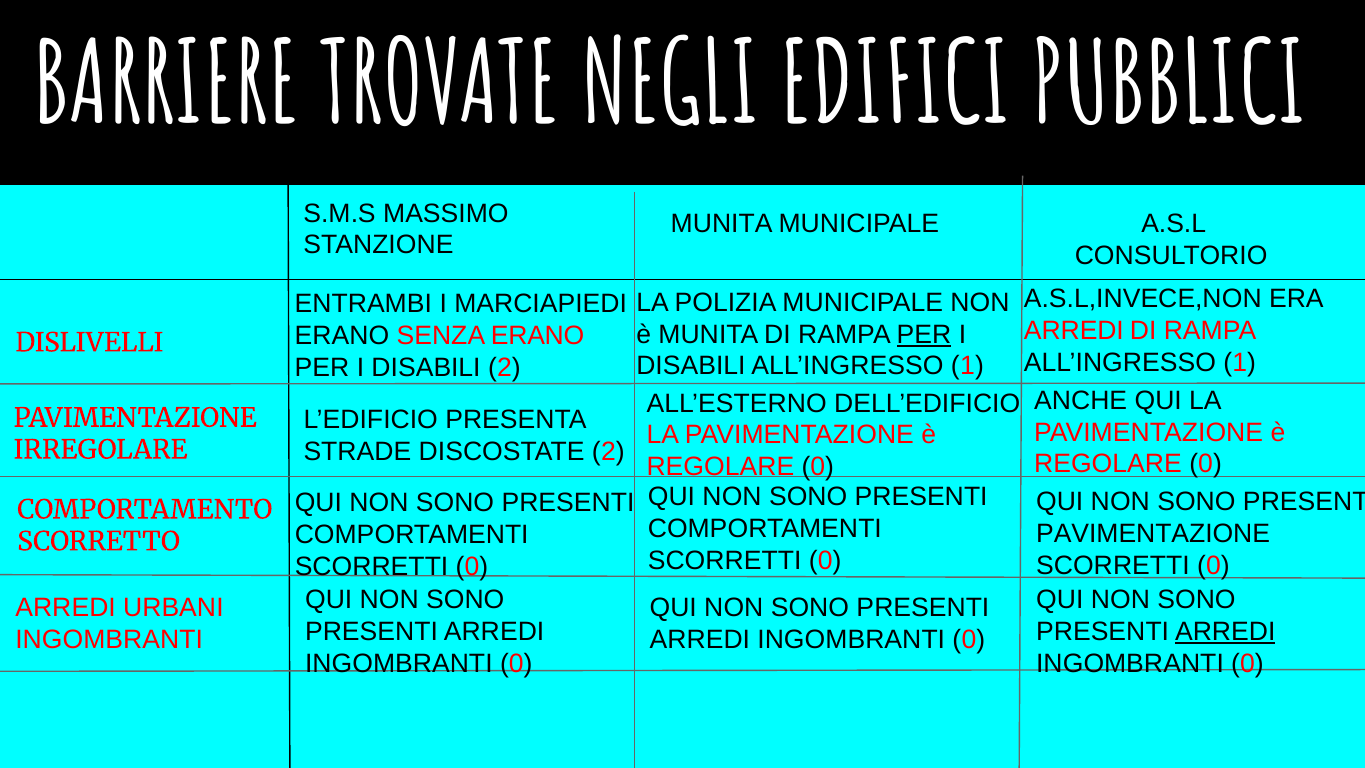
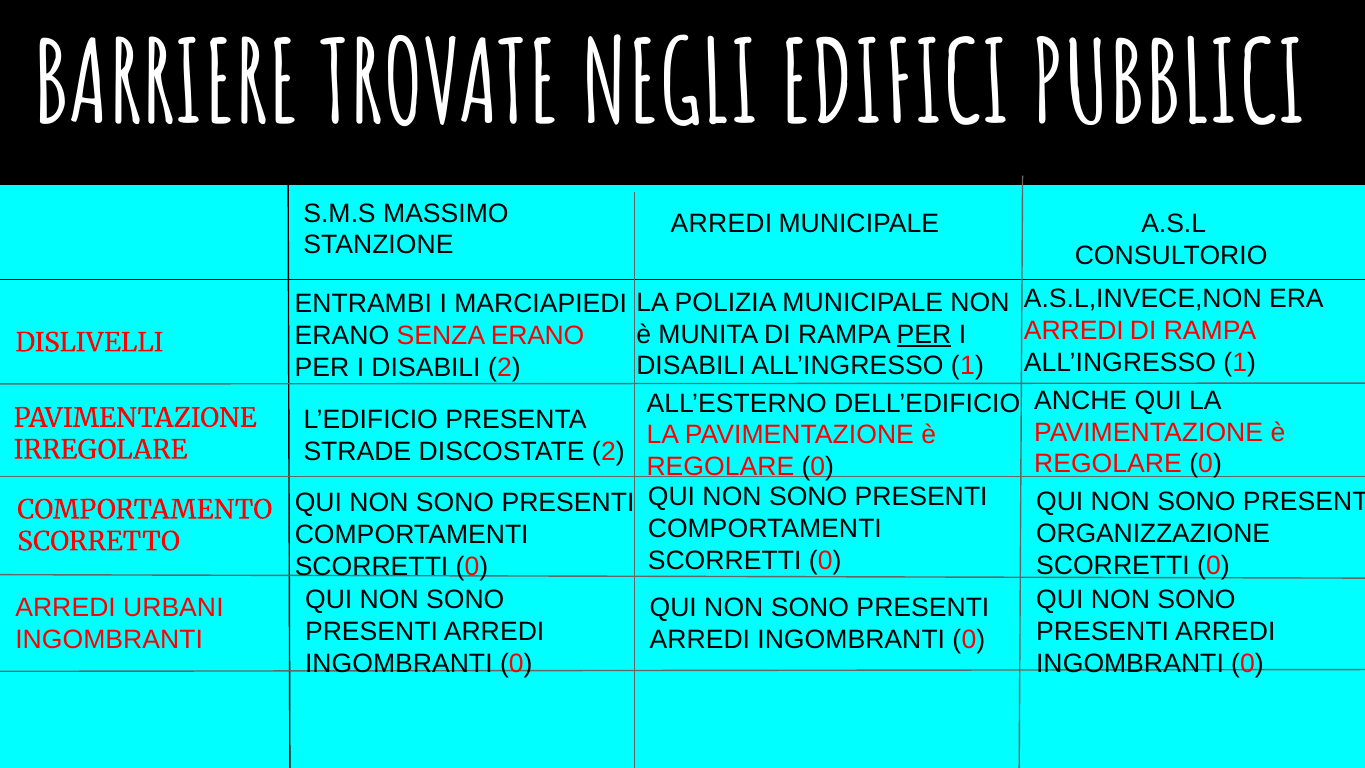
MUNITA at (722, 224): MUNITA -> ARREDI
PAVIMENTAZIONE at (1153, 534): PAVIMENTAZIONE -> ORGANIZZAZIONE
ARREDI at (1225, 632) underline: present -> none
